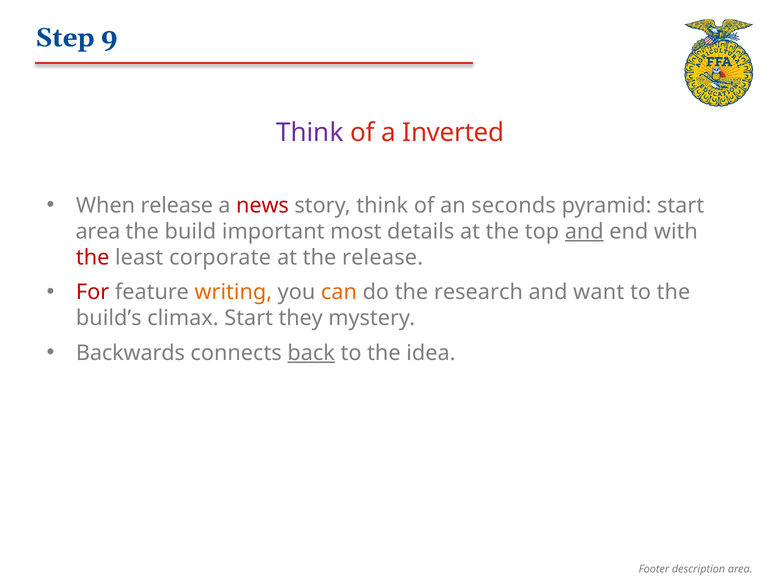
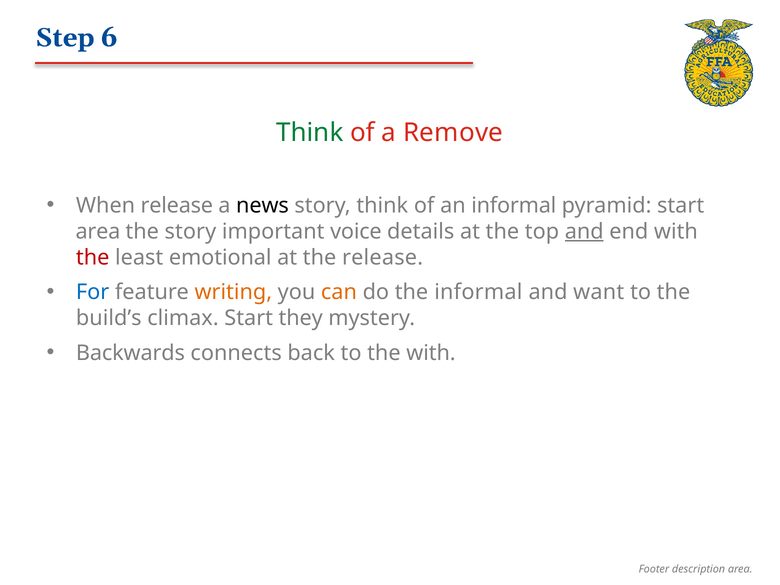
9: 9 -> 6
Think at (310, 133) colour: purple -> green
Inverted: Inverted -> Remove
news colour: red -> black
an seconds: seconds -> informal
the build: build -> story
most: most -> voice
corporate: corporate -> emotional
For colour: red -> blue
the research: research -> informal
back underline: present -> none
the idea: idea -> with
